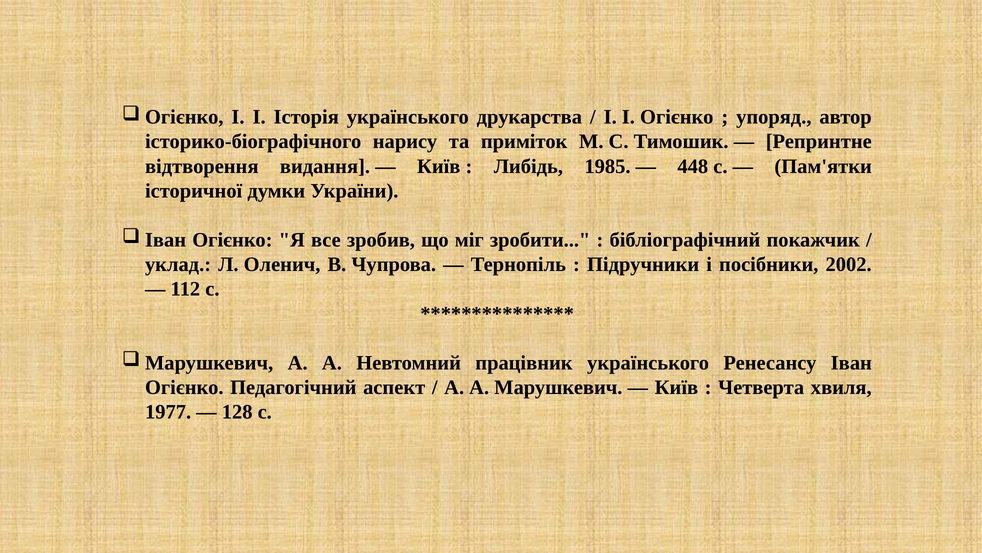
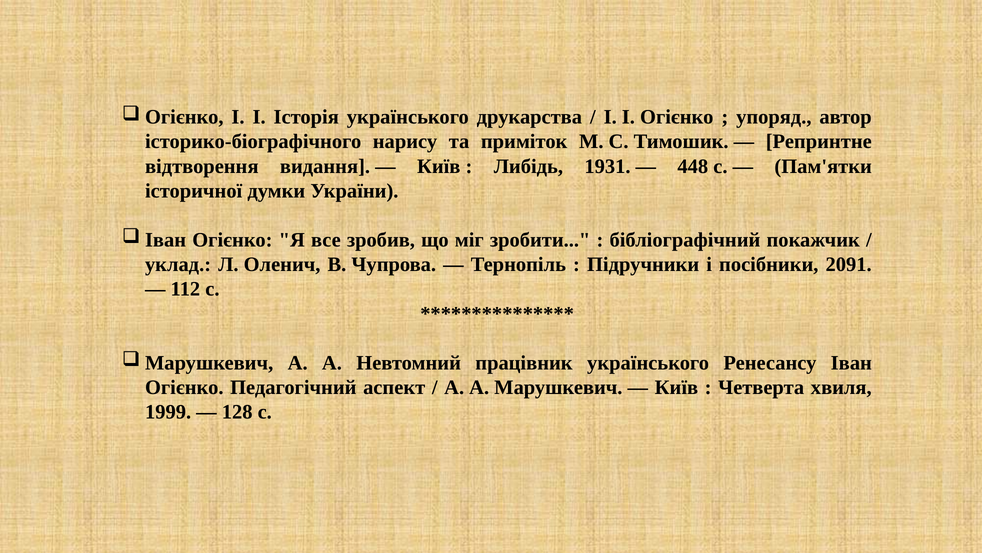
1985: 1985 -> 1931
2002: 2002 -> 2091
1977: 1977 -> 1999
